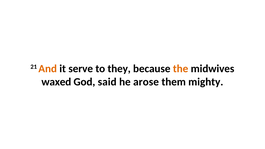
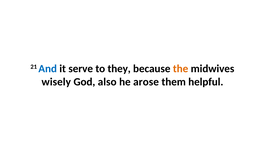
And colour: orange -> blue
waxed: waxed -> wisely
said: said -> also
mighty: mighty -> helpful
